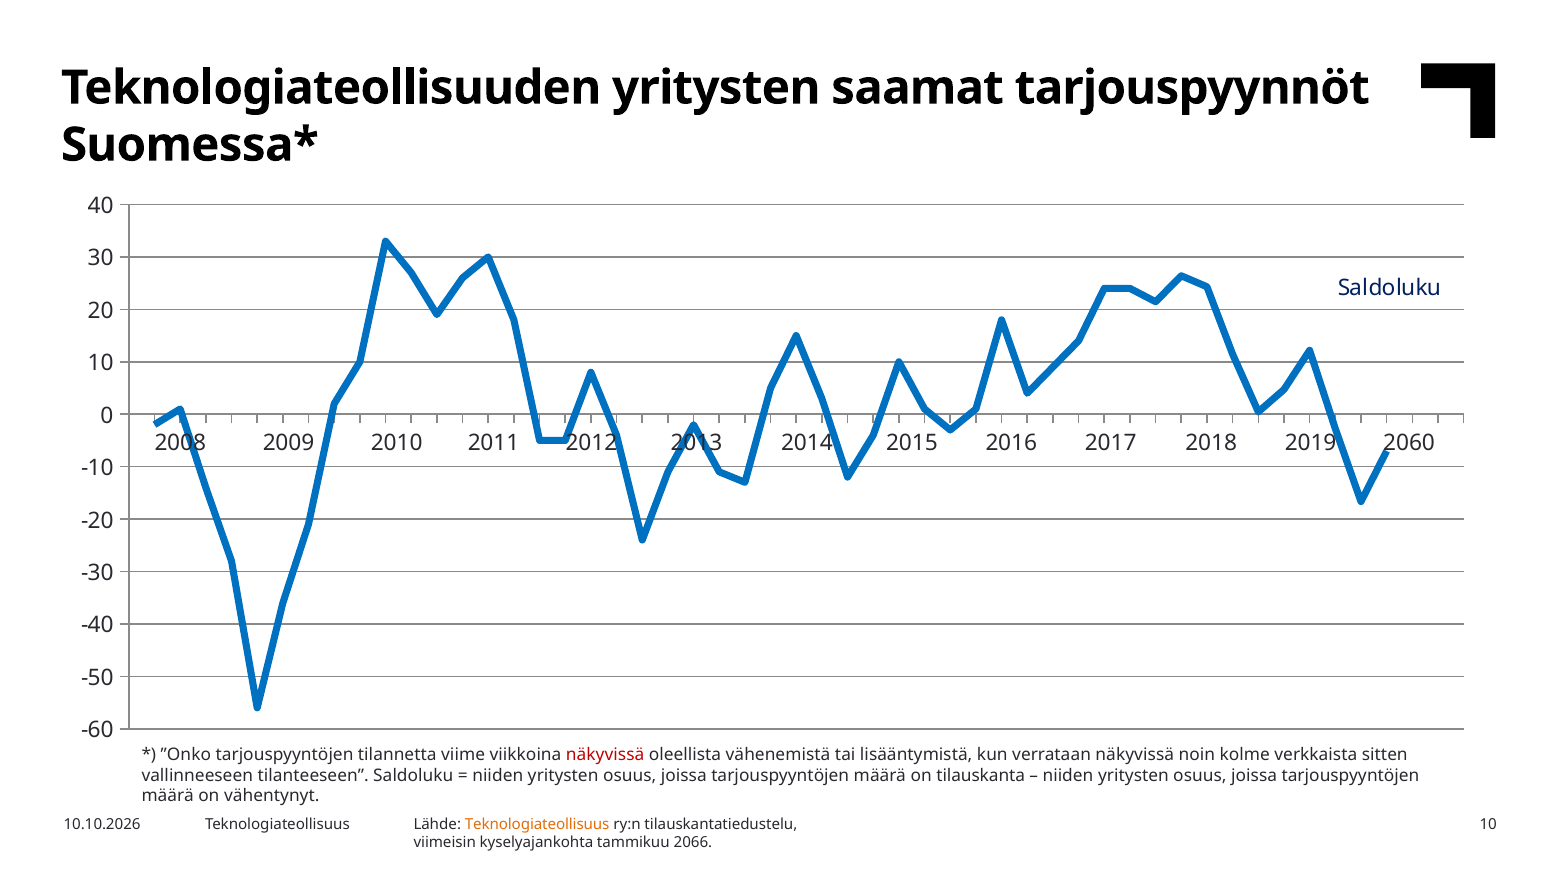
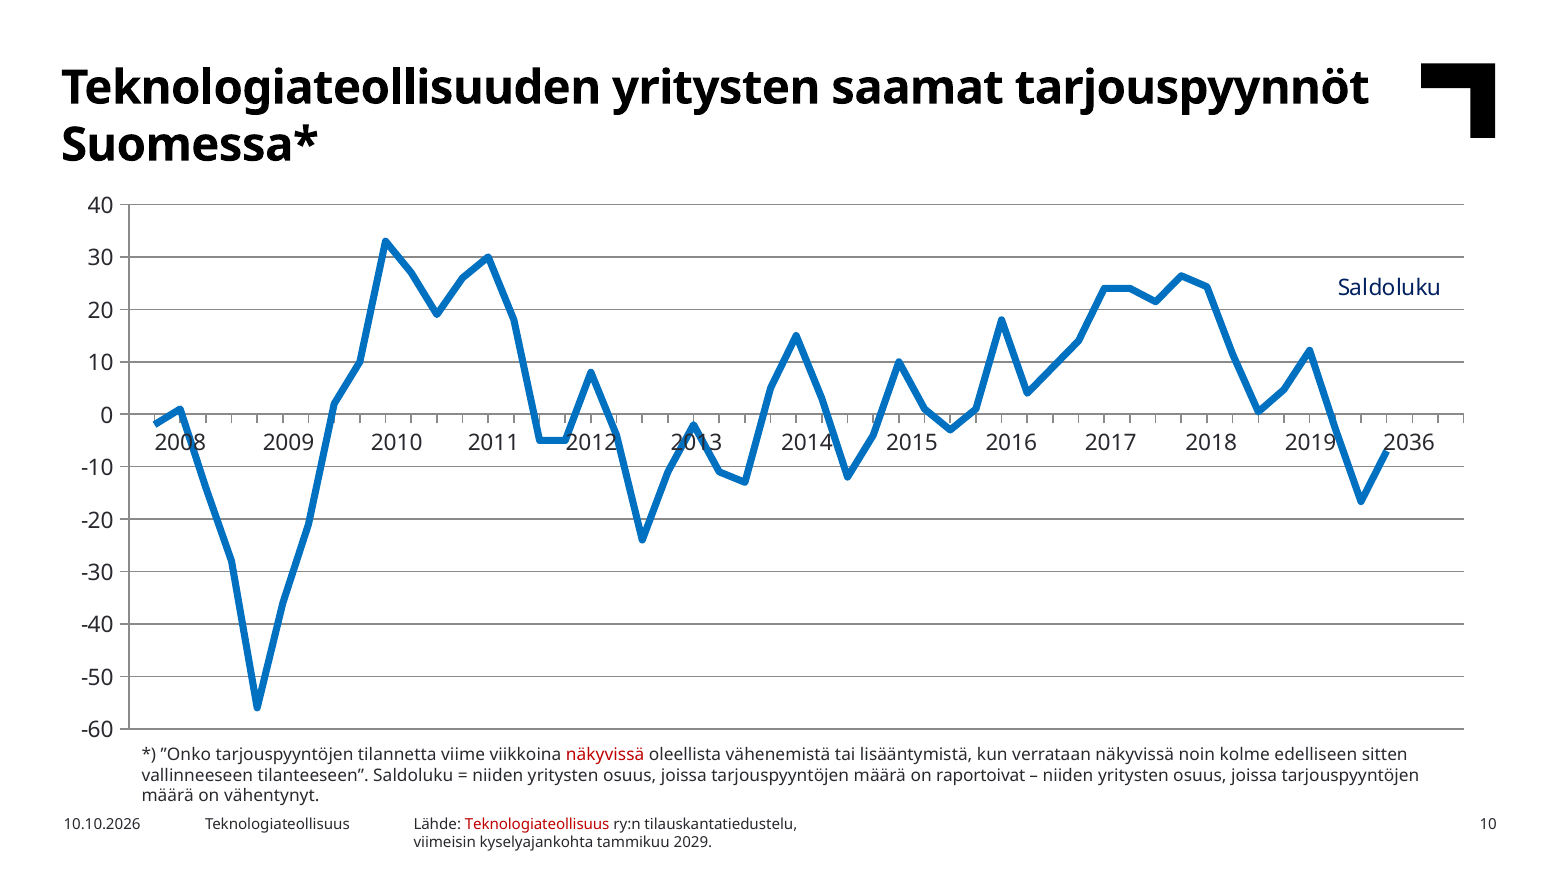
2060: 2060 -> 2036
verkkaista: verkkaista -> edelliseen
tilauskanta: tilauskanta -> raportoivat
Teknologiateollisuus at (537, 824) colour: orange -> red
2066: 2066 -> 2029
